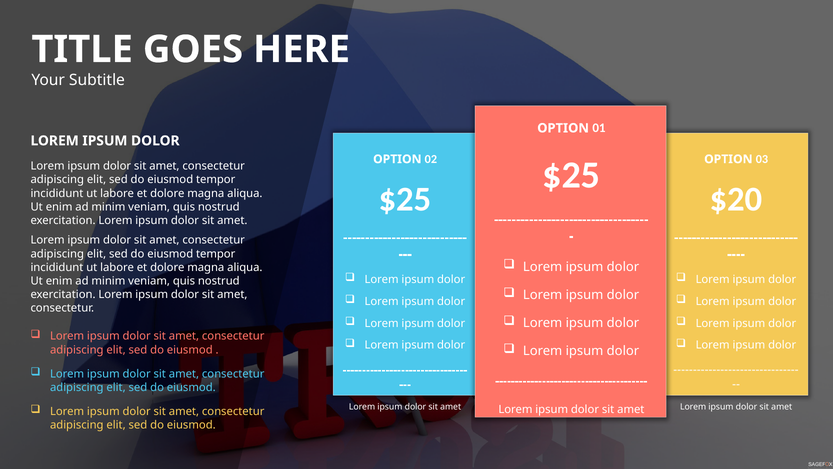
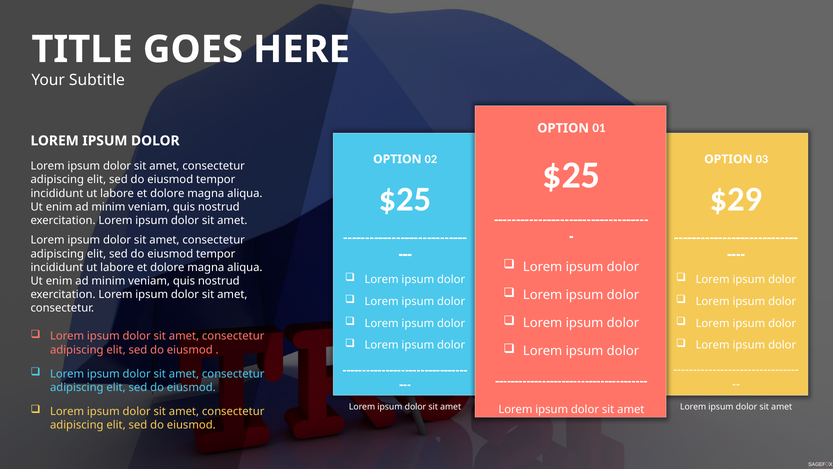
$20: $20 -> $29
